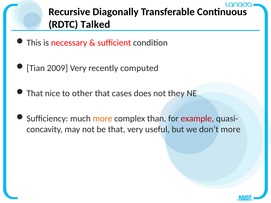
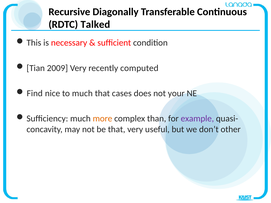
That at (35, 93): That -> Find
to other: other -> much
they: they -> your
example colour: red -> purple
don’t more: more -> other
